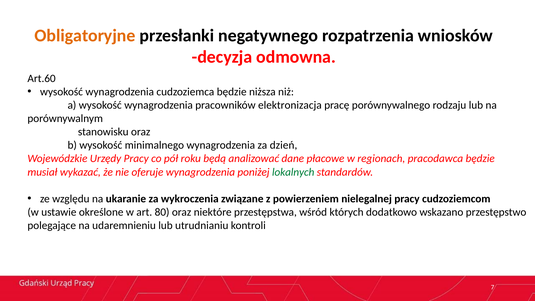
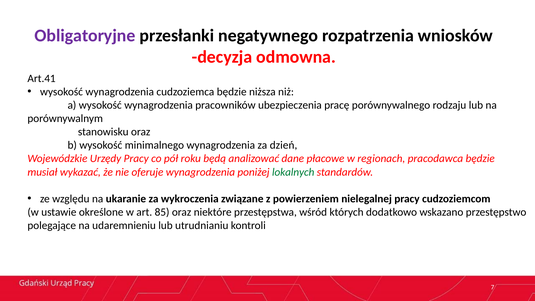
Obligatoryjne colour: orange -> purple
Art.60: Art.60 -> Art.41
elektronizacja: elektronizacja -> ubezpieczenia
80: 80 -> 85
